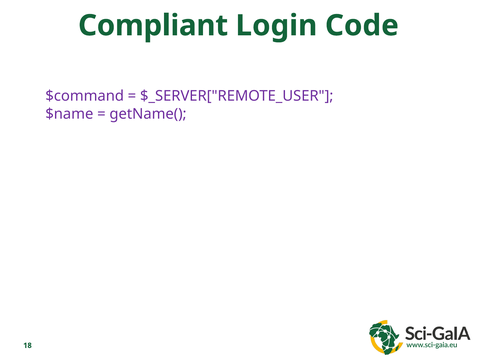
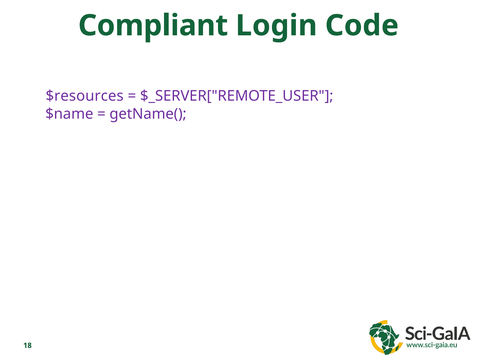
$command: $command -> $resources
